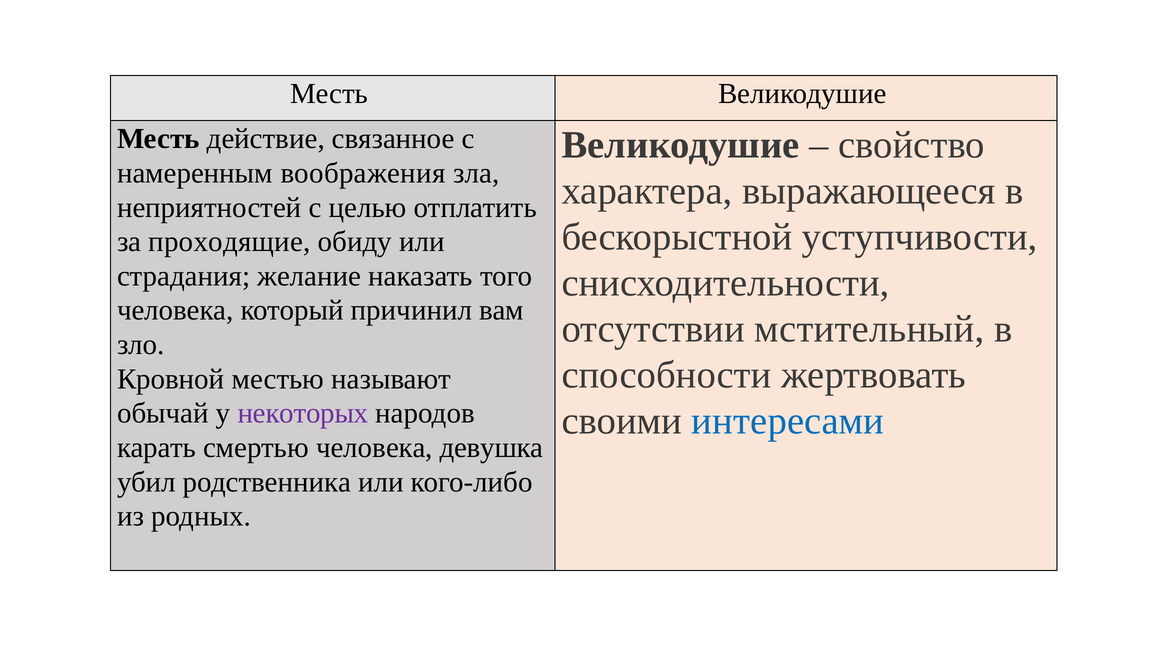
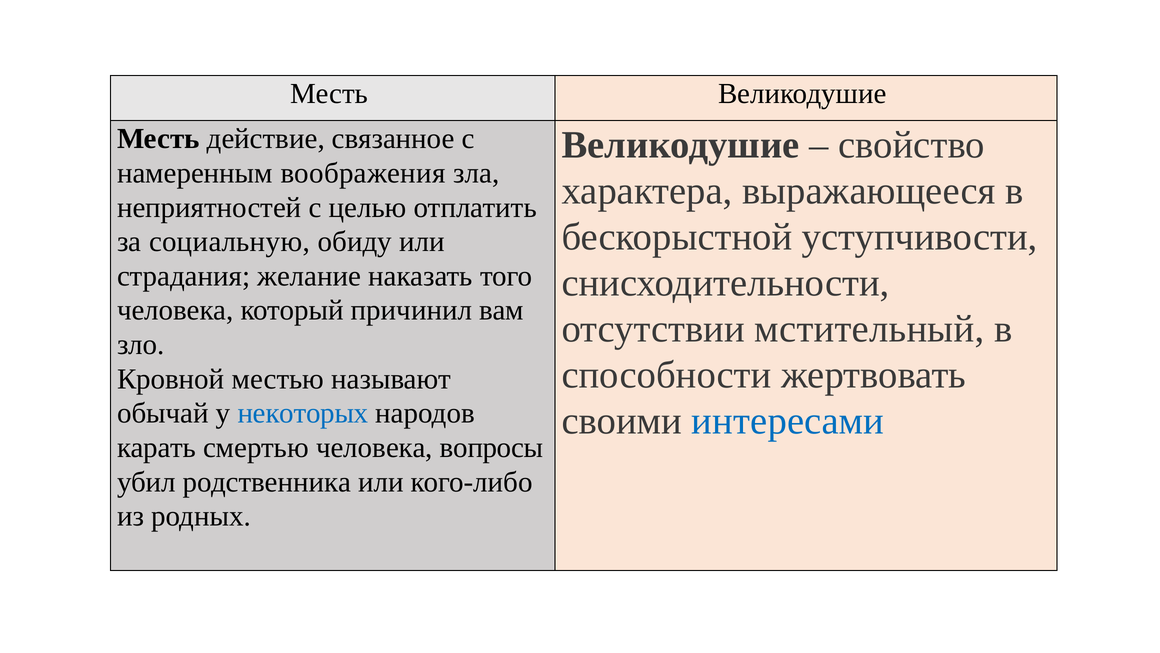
проходящие: проходящие -> социальную
некоторых colour: purple -> blue
девушка: девушка -> вопросы
